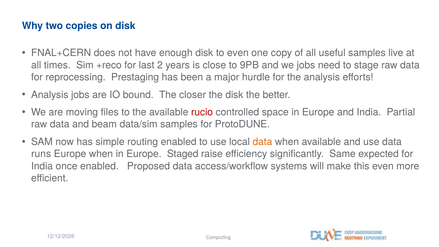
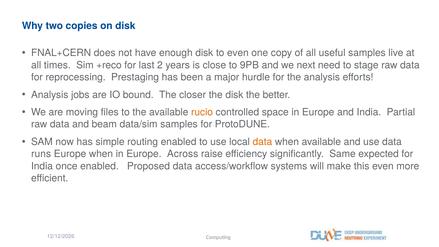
we jobs: jobs -> next
rucio colour: red -> orange
Staged: Staged -> Across
